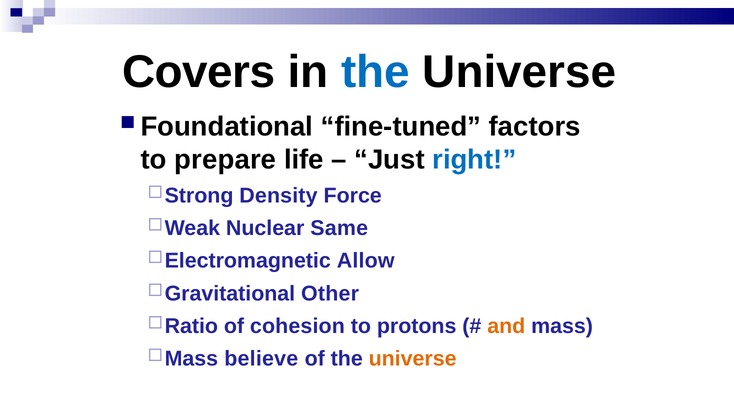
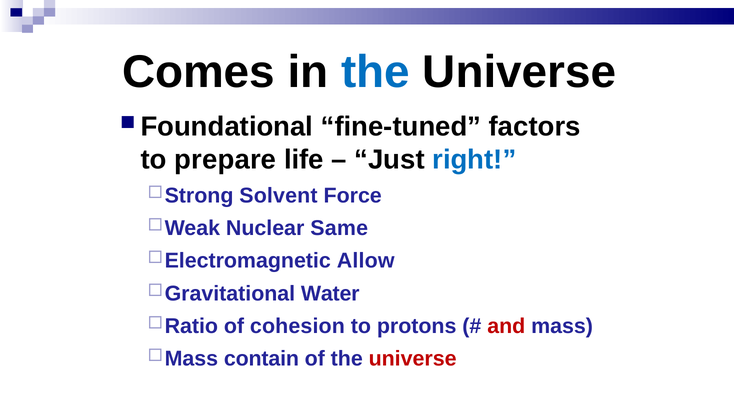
Covers: Covers -> Comes
Density: Density -> Solvent
Other: Other -> Water
and colour: orange -> red
believe: believe -> contain
universe at (413, 359) colour: orange -> red
